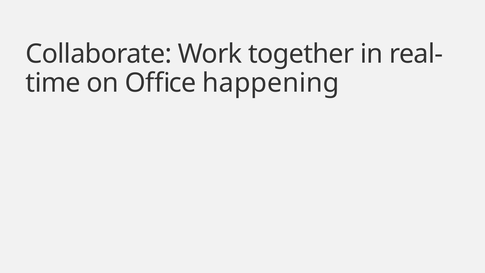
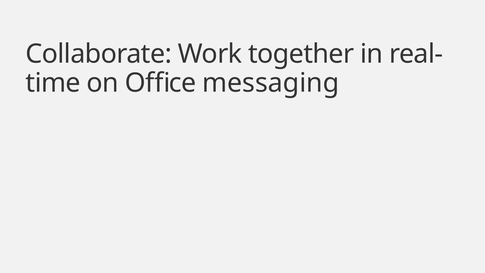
happening: happening -> messaging
